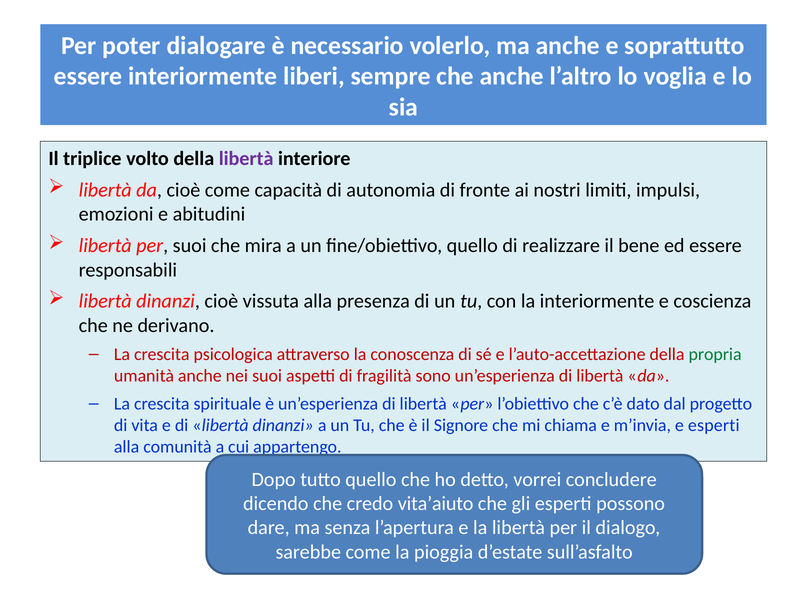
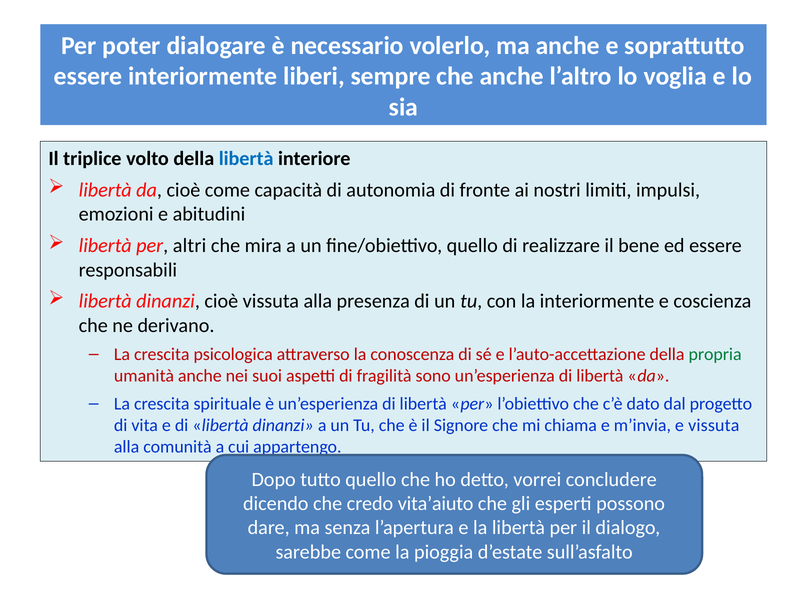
libertà at (246, 159) colour: purple -> blue
per suoi: suoi -> altri
e esperti: esperti -> vissuta
